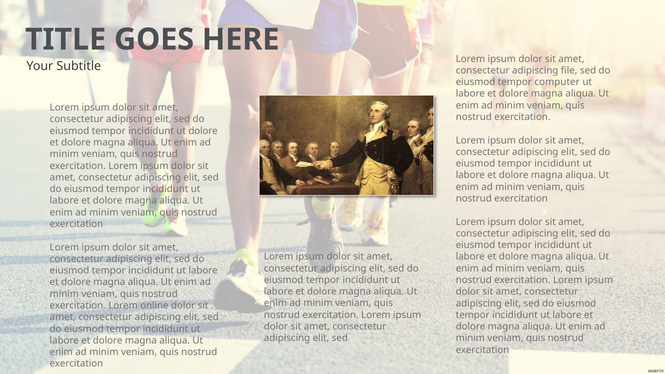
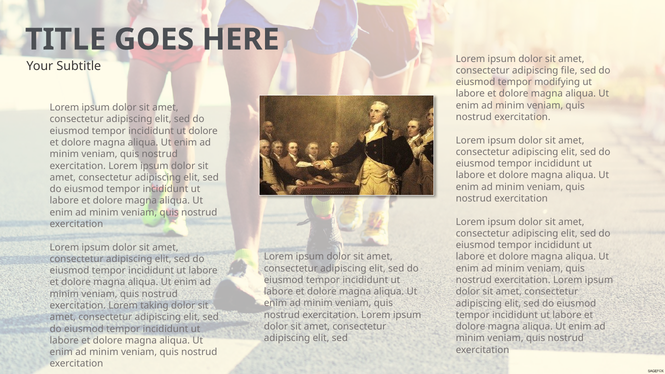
computer: computer -> modifying
online: online -> taking
